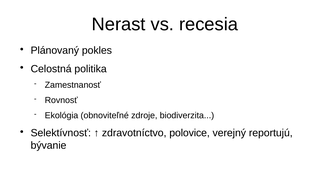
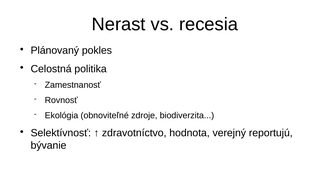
polovice: polovice -> hodnota
